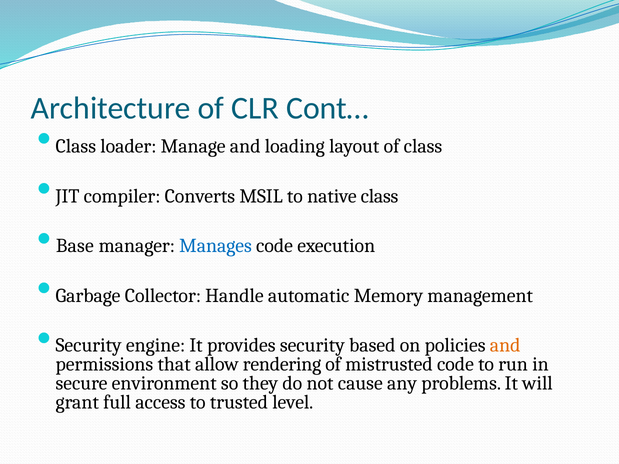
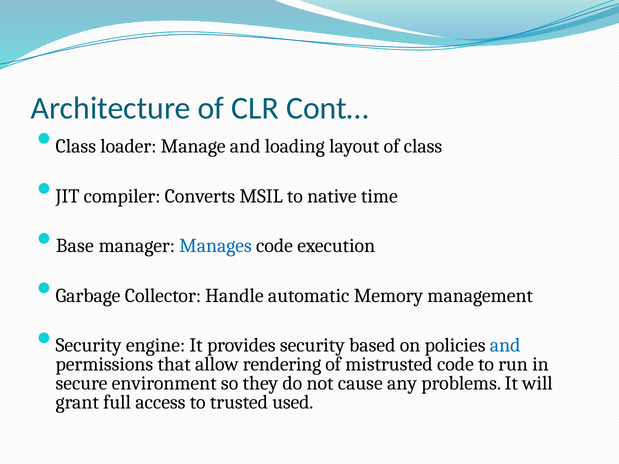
native class: class -> time
and at (505, 346) colour: orange -> blue
level: level -> used
